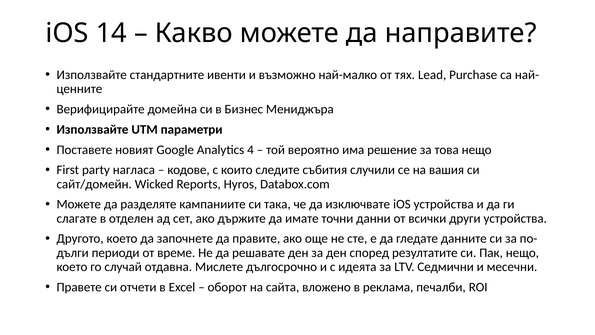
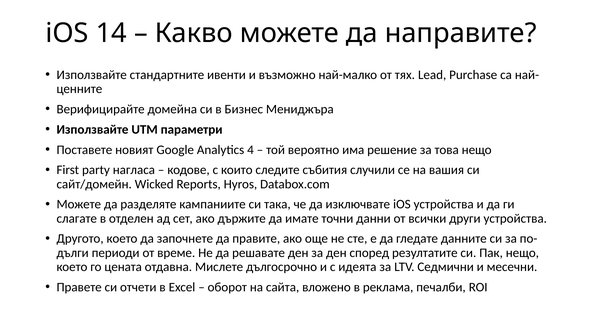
случай: случай -> цената
